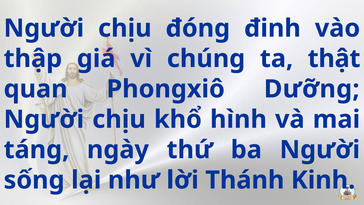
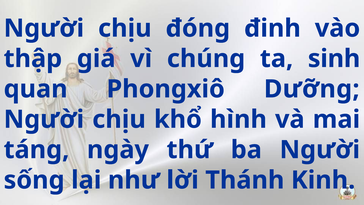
thật: thật -> sinh
